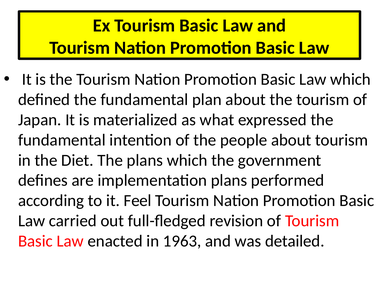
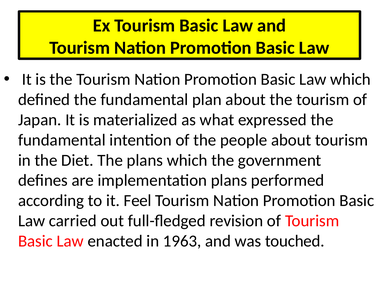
detailed: detailed -> touched
